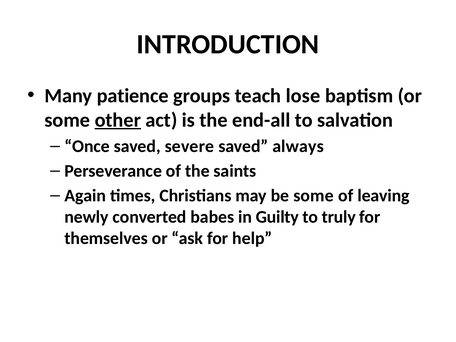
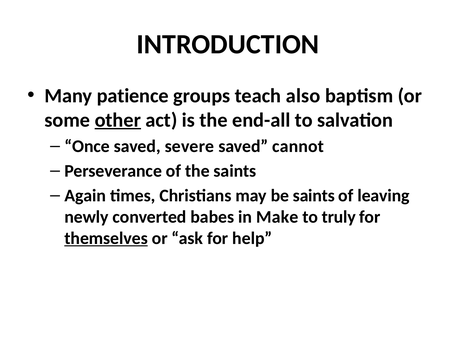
lose: lose -> also
always: always -> cannot
be some: some -> saints
Guilty: Guilty -> Make
themselves underline: none -> present
